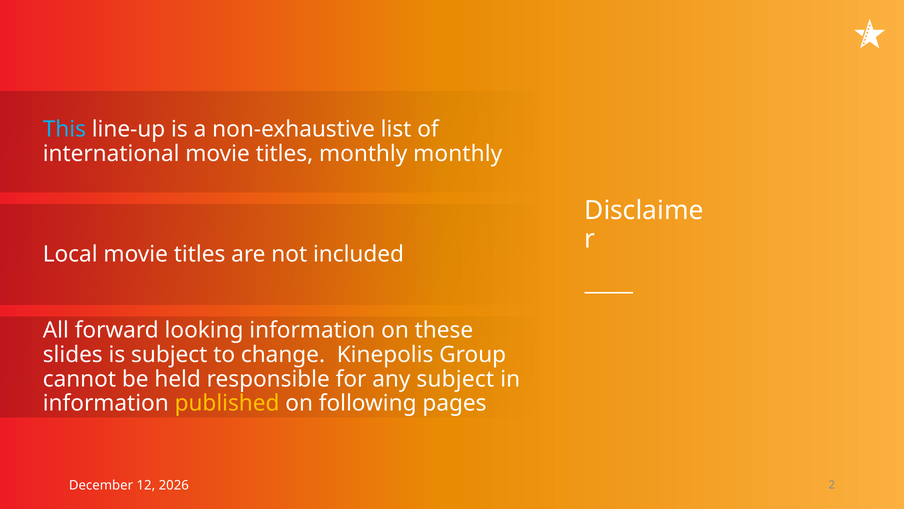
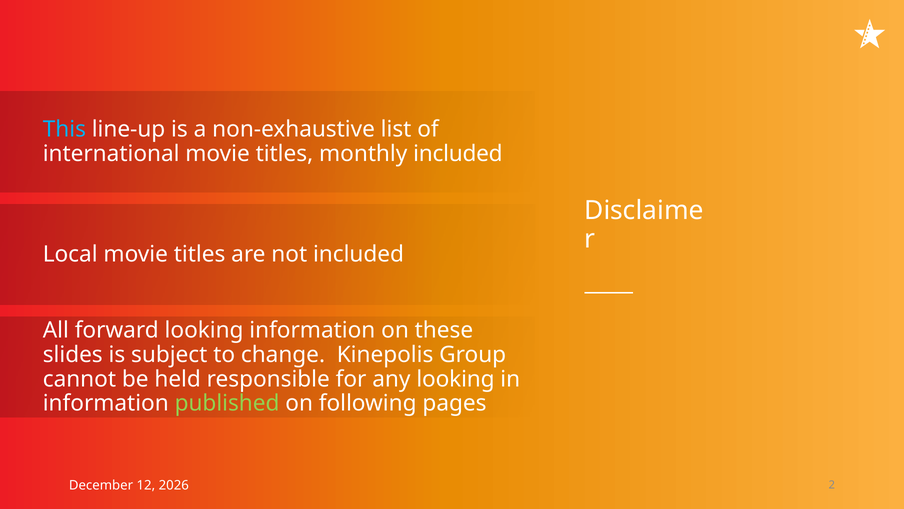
monthly monthly: monthly -> included
any subject: subject -> looking
published colour: yellow -> light green
